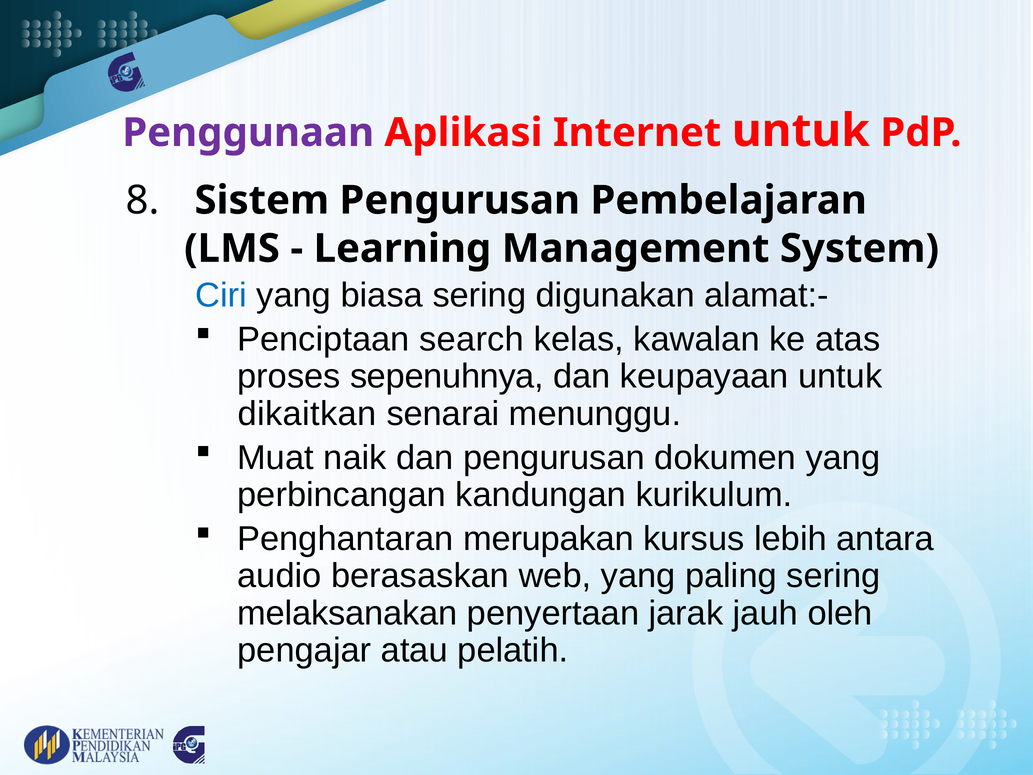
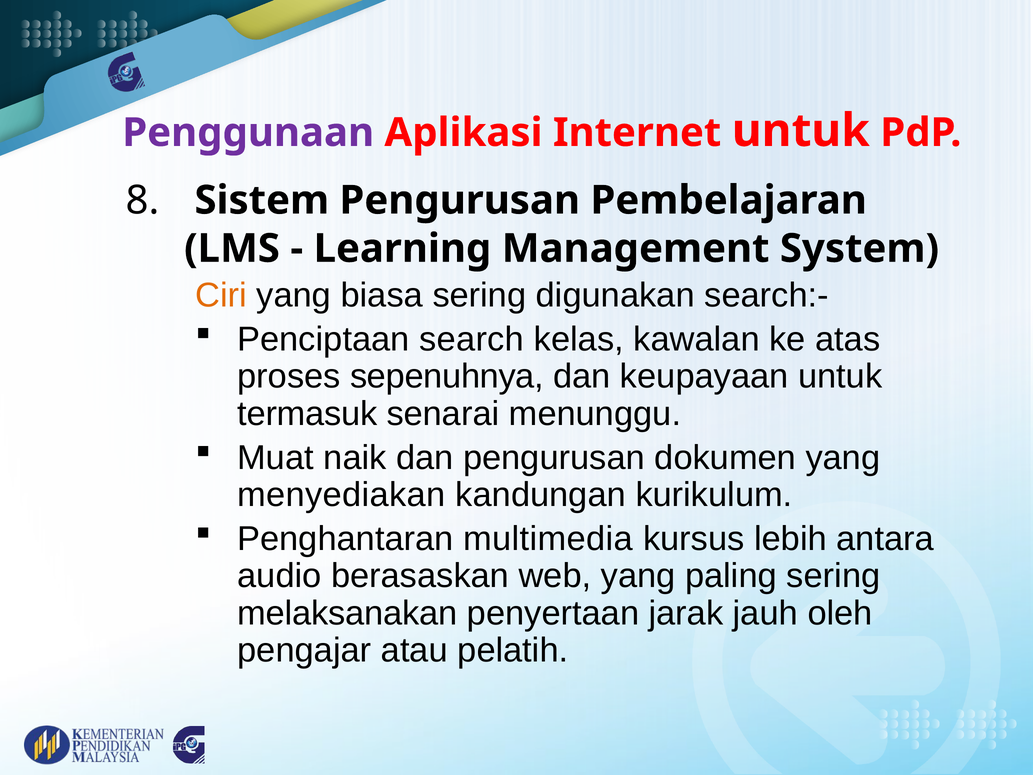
Ciri colour: blue -> orange
alamat:-: alamat:- -> search:-
dikaitkan: dikaitkan -> termasuk
perbincangan: perbincangan -> menyediakan
merupakan: merupakan -> multimedia
